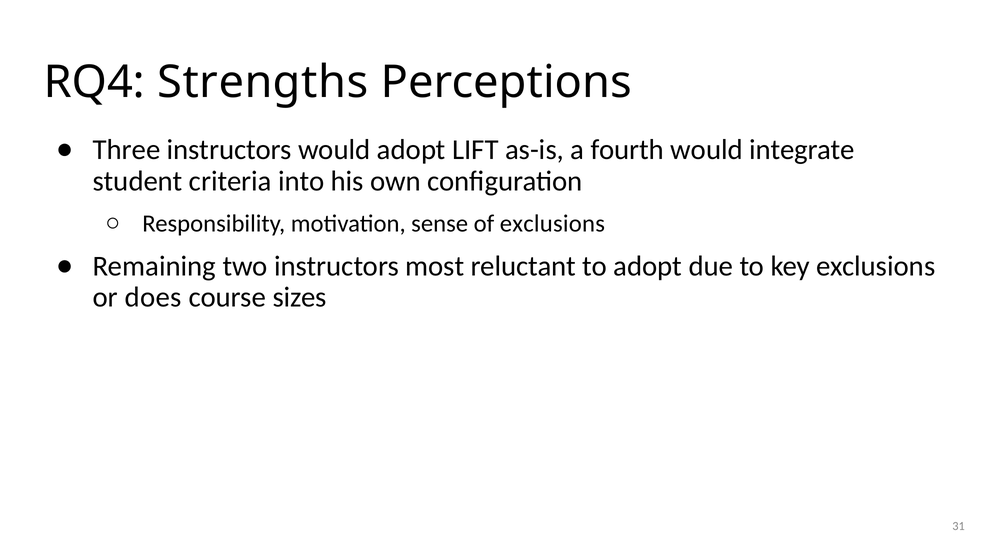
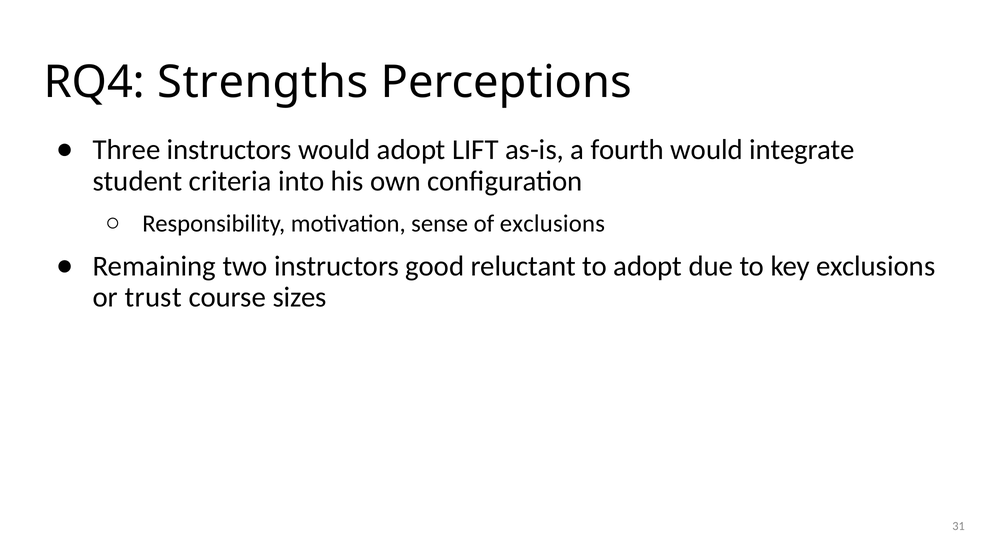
most: most -> good
does: does -> trust
